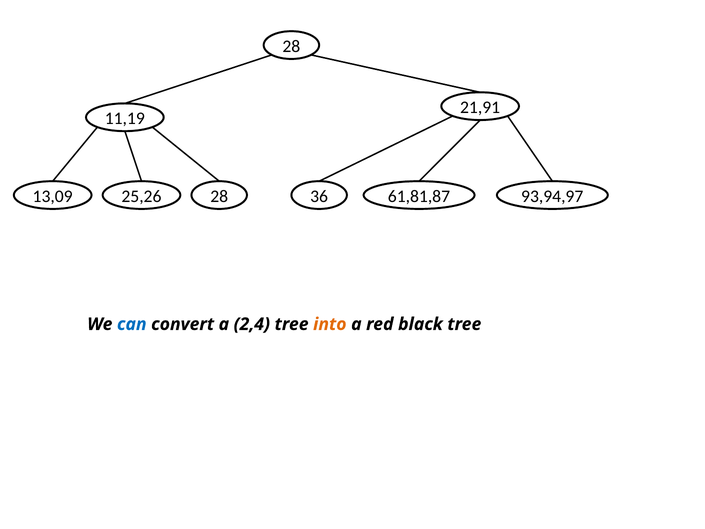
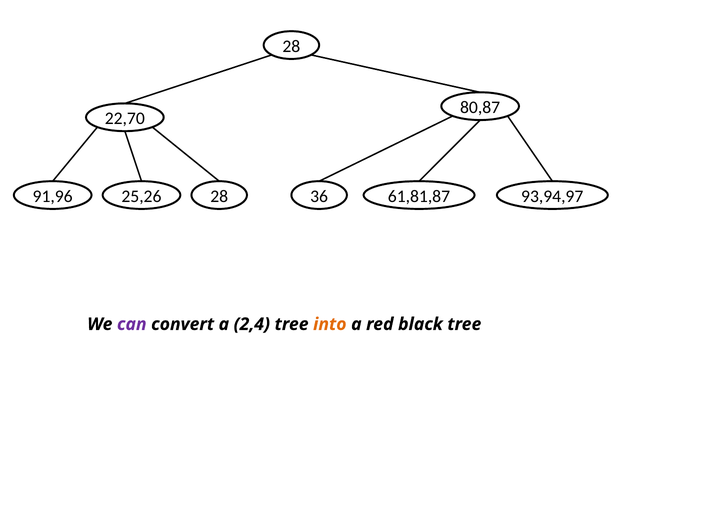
21,91: 21,91 -> 80,87
11,19: 11,19 -> 22,70
13,09: 13,09 -> 91,96
can colour: blue -> purple
